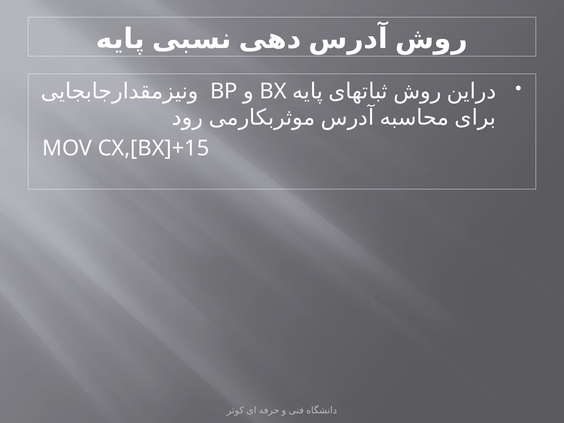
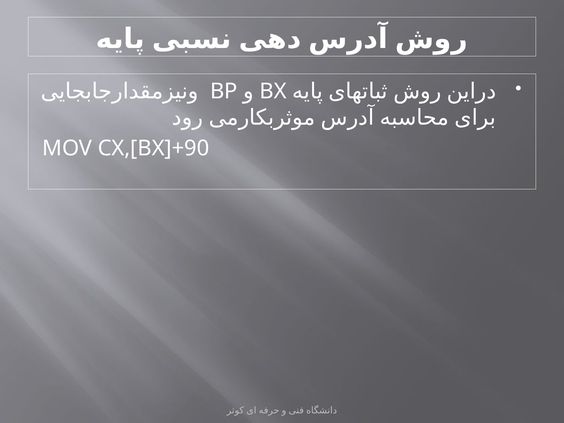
CX,[BX]+15: CX,[BX]+15 -> CX,[BX]+90
